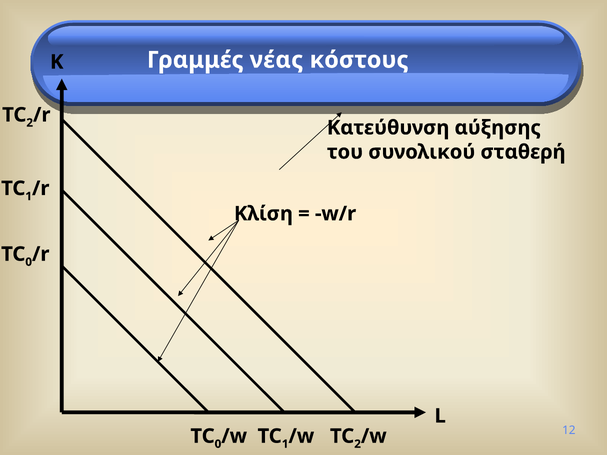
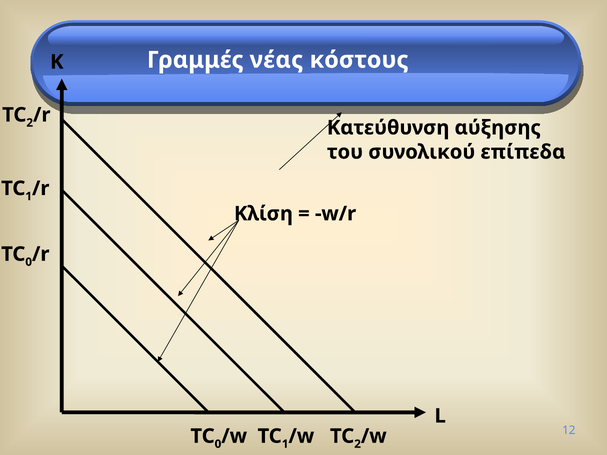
σταθερή: σταθερή -> επίπεδα
